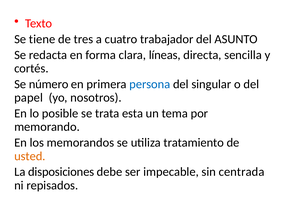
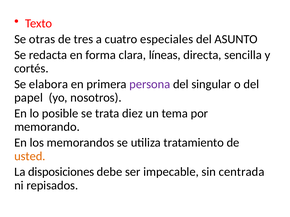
tiene: tiene -> otras
trabajador: trabajador -> especiales
número: número -> elabora
persona colour: blue -> purple
esta: esta -> diez
